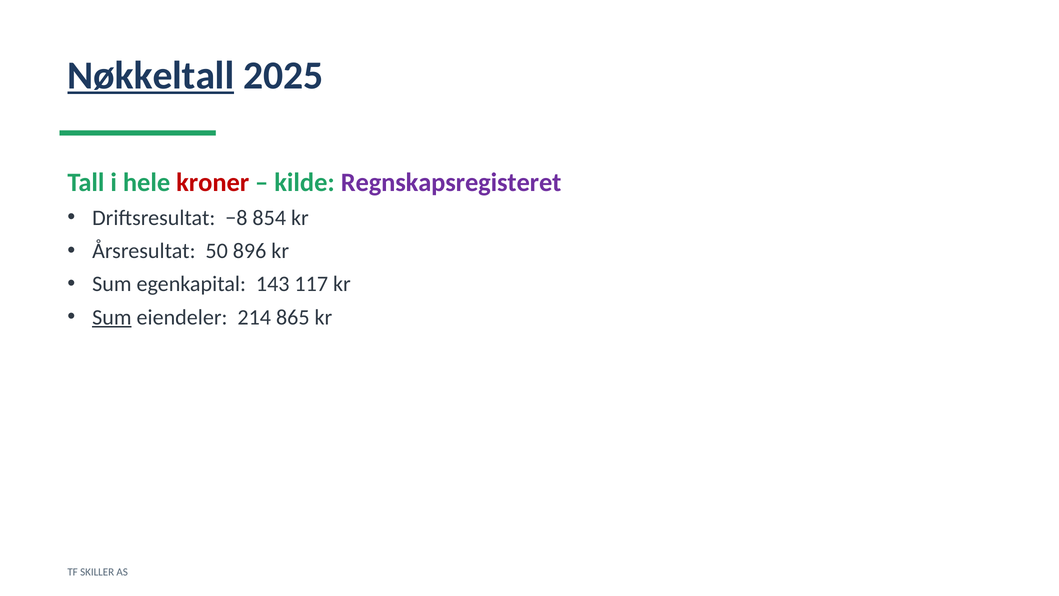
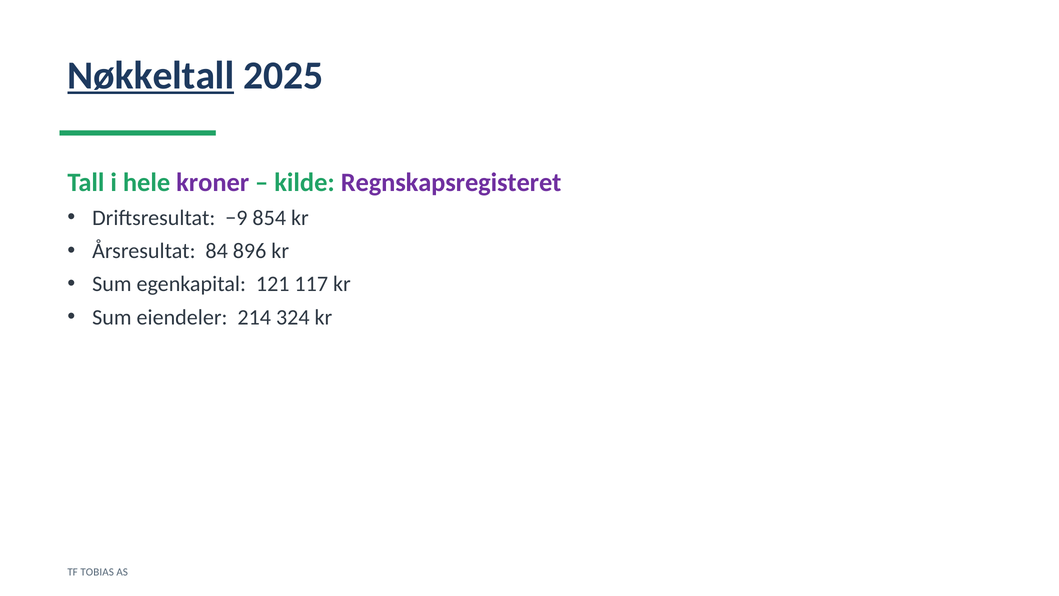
kroner colour: red -> purple
−8: −8 -> −9
50: 50 -> 84
143: 143 -> 121
Sum at (112, 317) underline: present -> none
865: 865 -> 324
SKILLER: SKILLER -> TOBIAS
